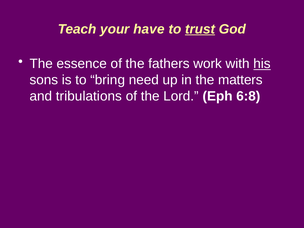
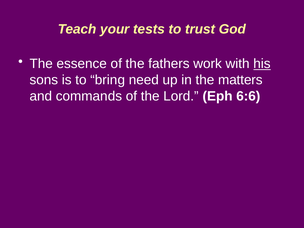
have: have -> tests
trust underline: present -> none
tribulations: tribulations -> commands
6:8: 6:8 -> 6:6
